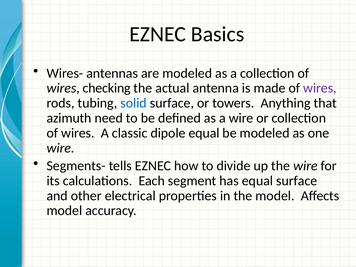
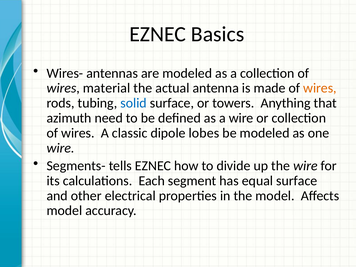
checking: checking -> material
wires at (320, 88) colour: purple -> orange
dipole equal: equal -> lobes
